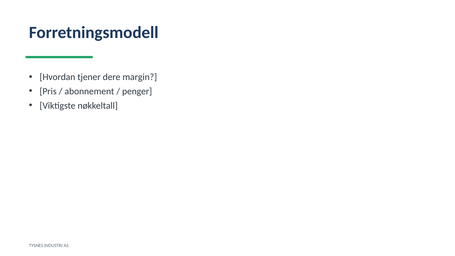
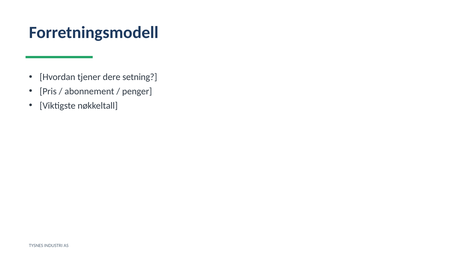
margin: margin -> setning
